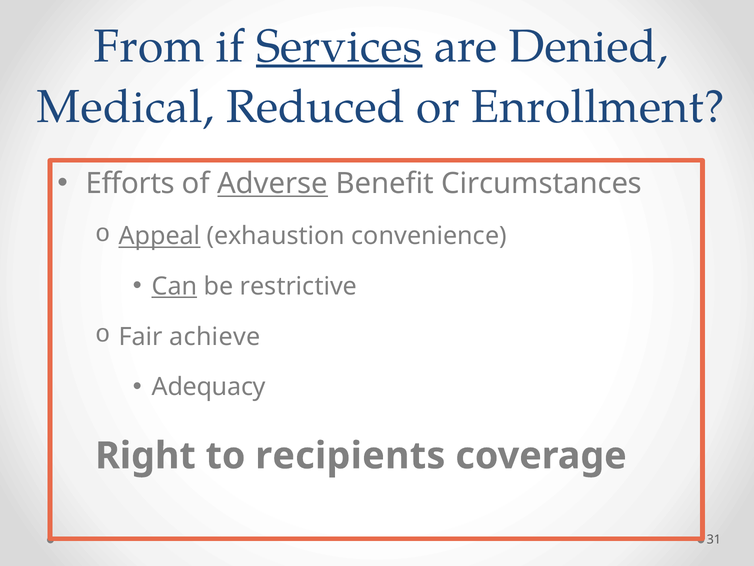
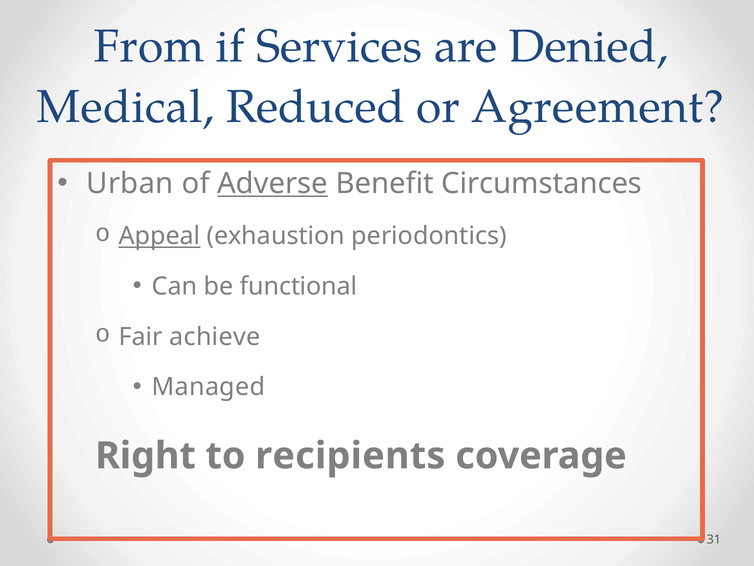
Services underline: present -> none
Enrollment: Enrollment -> Agreement
Efforts: Efforts -> Urban
convenience: convenience -> periodontics
Can underline: present -> none
restrictive: restrictive -> functional
Adequacy: Adequacy -> Managed
